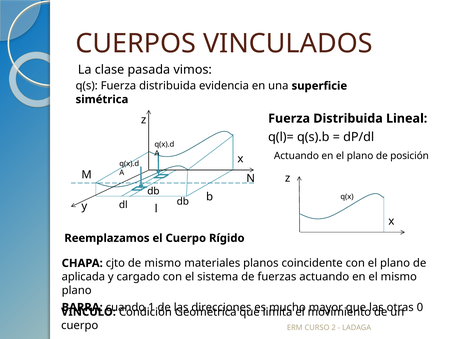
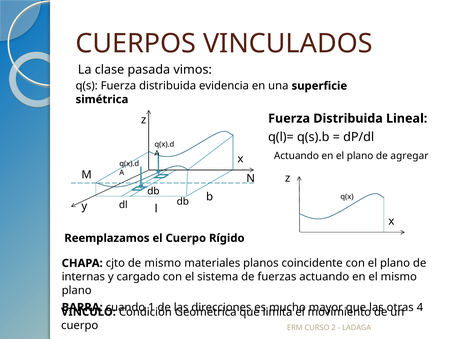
posición: posición -> agregar
aplicada: aplicada -> internas
0: 0 -> 4
